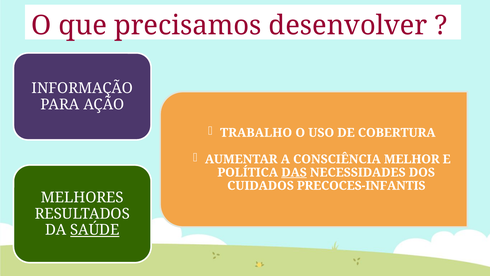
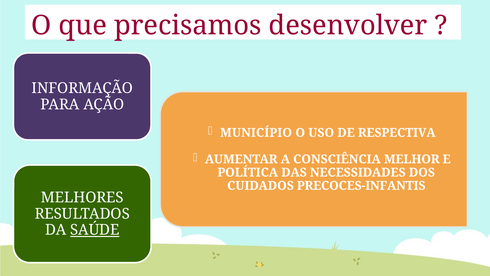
TRABALHO: TRABALHO -> MUNICÍPIO
COBERTURA: COBERTURA -> RESPECTIVA
DAS underline: present -> none
